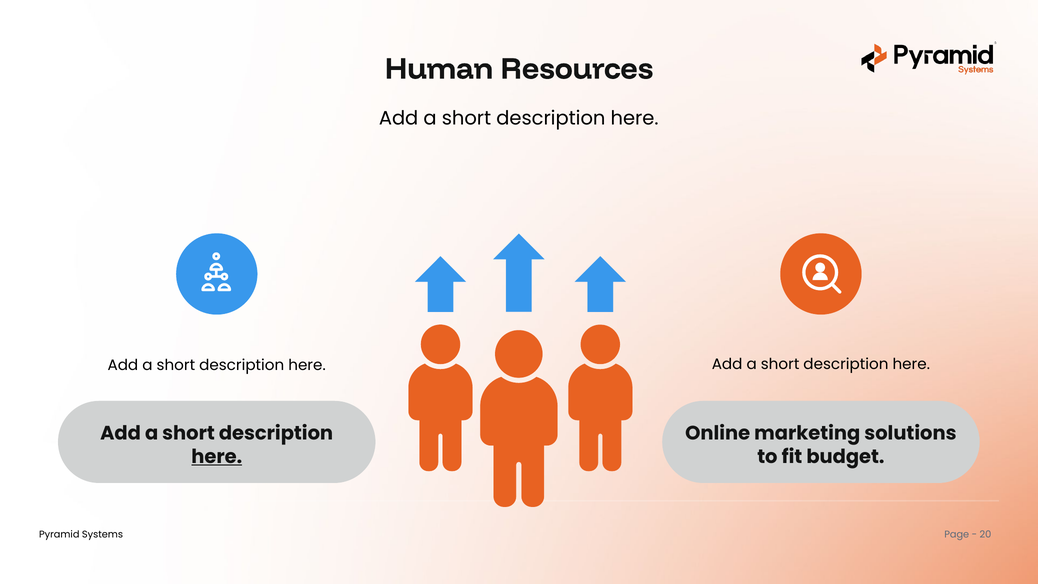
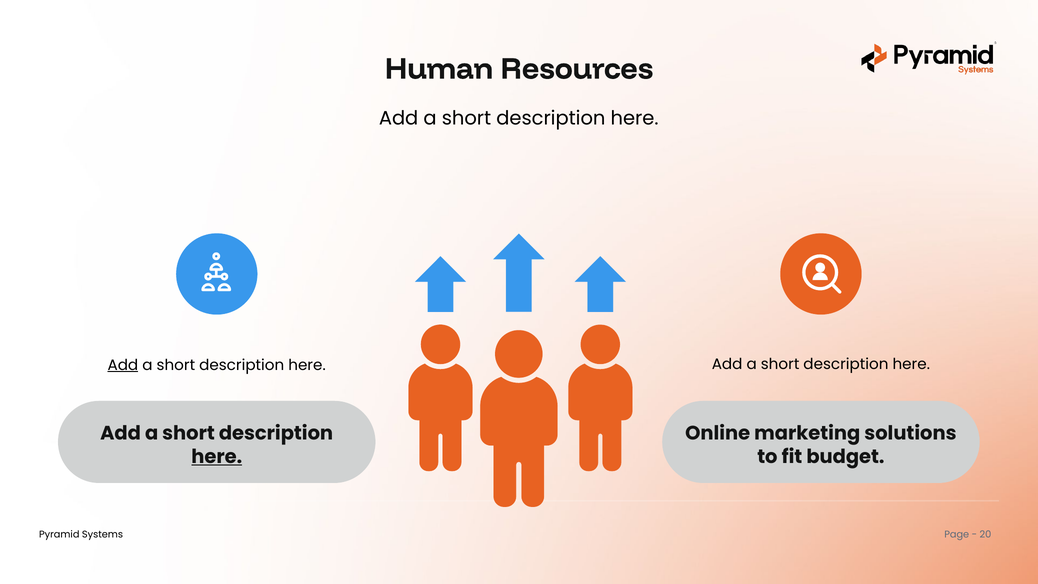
Add at (123, 365) underline: none -> present
